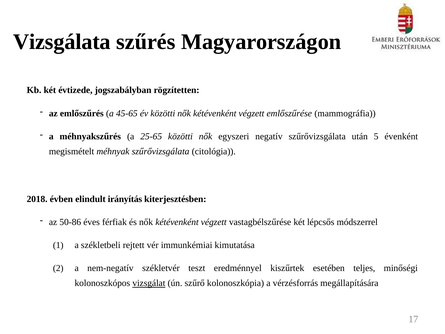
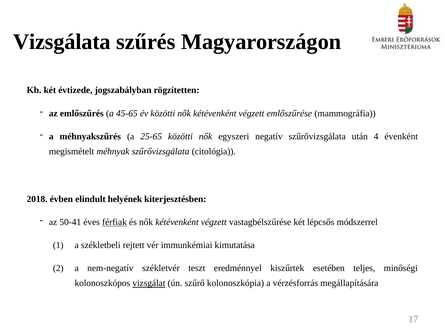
5: 5 -> 4
irányítás: irányítás -> helyének
50-86: 50-86 -> 50-41
férfiak underline: none -> present
